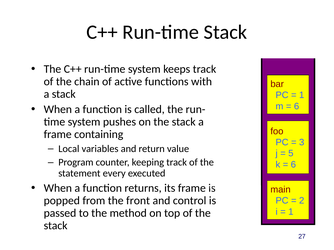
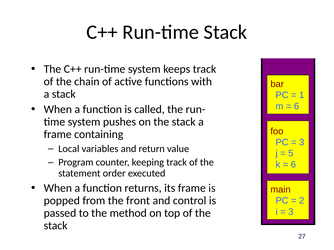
every: every -> order
1 at (291, 212): 1 -> 3
